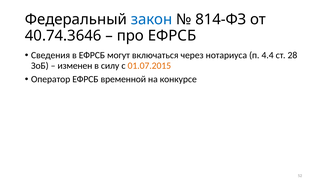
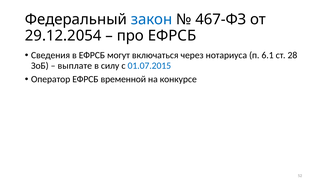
814-ФЗ: 814-ФЗ -> 467-ФЗ
40.74.3646: 40.74.3646 -> 29.12.2054
4.4: 4.4 -> 6.1
изменен: изменен -> выплате
01.07.2015 colour: orange -> blue
